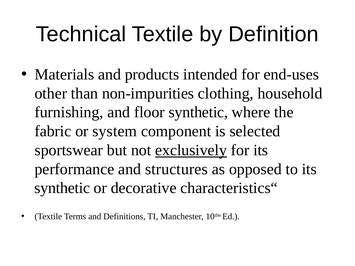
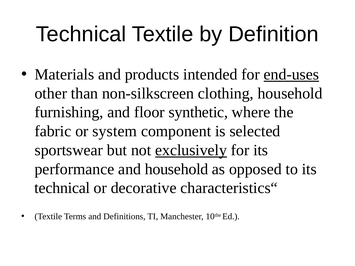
end-uses underline: none -> present
non-impurities: non-impurities -> non-silkscreen
and structures: structures -> household
synthetic at (62, 188): synthetic -> technical
